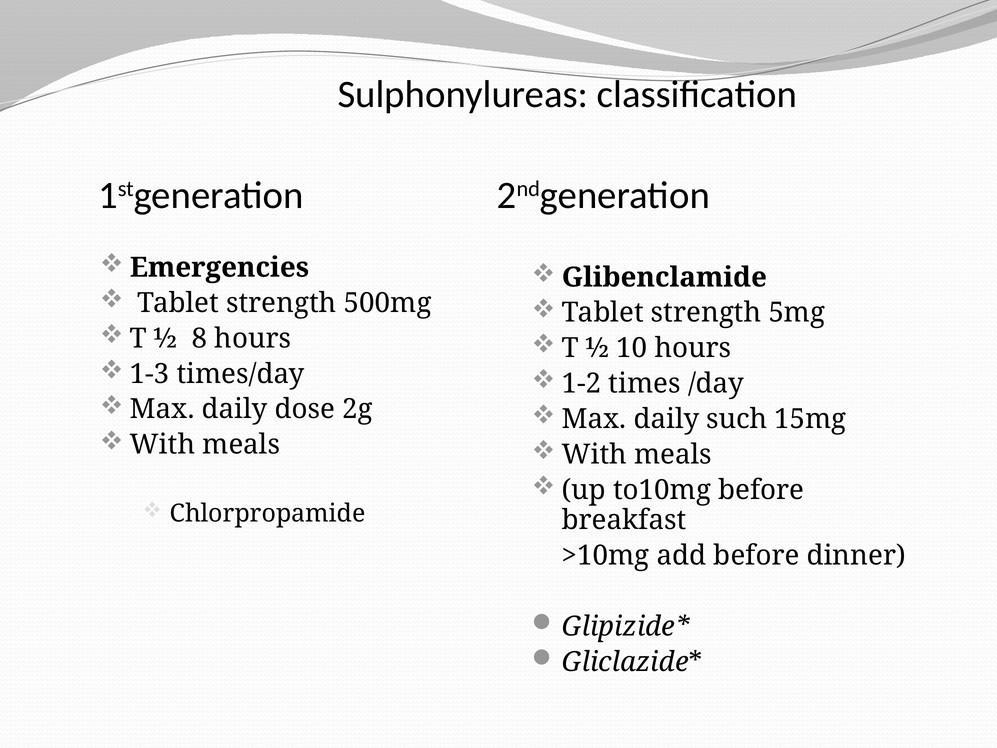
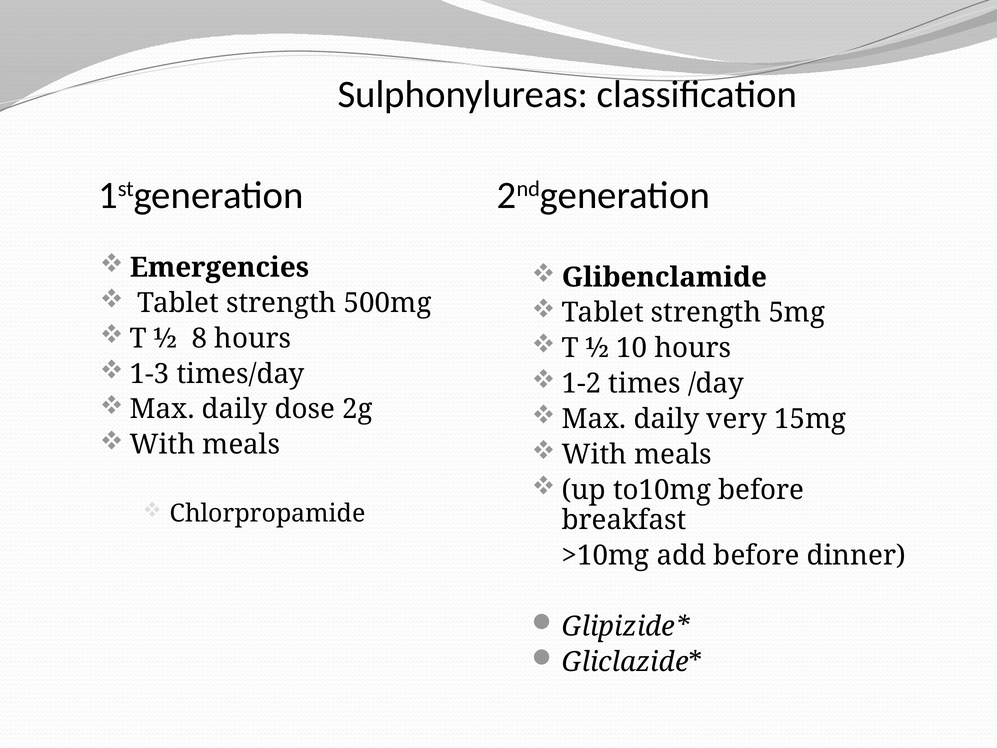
such: such -> very
